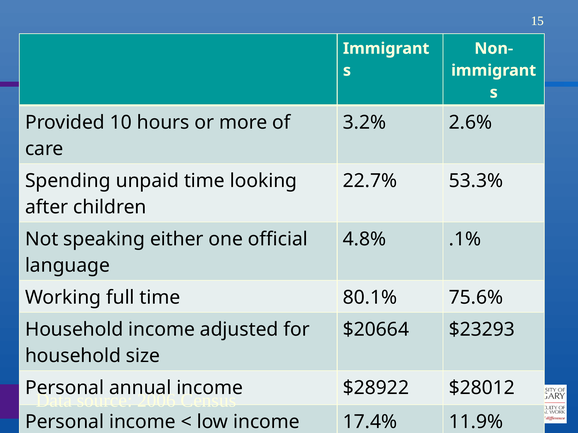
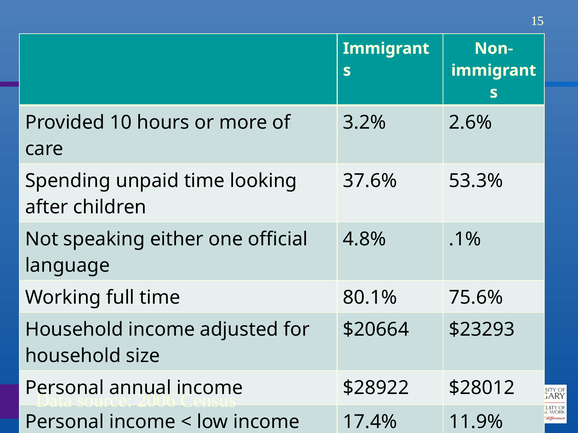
22.7%: 22.7% -> 37.6%
